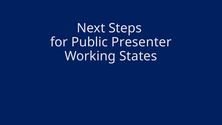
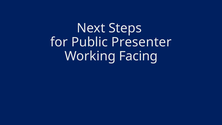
States: States -> Facing
